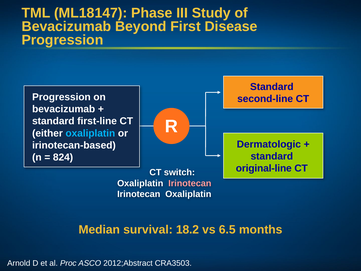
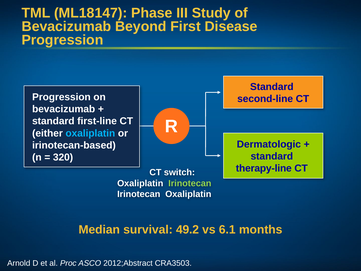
824: 824 -> 320
original-line: original-line -> therapy-line
Irinotecan at (190, 183) colour: pink -> light green
18.2: 18.2 -> 49.2
6.5: 6.5 -> 6.1
